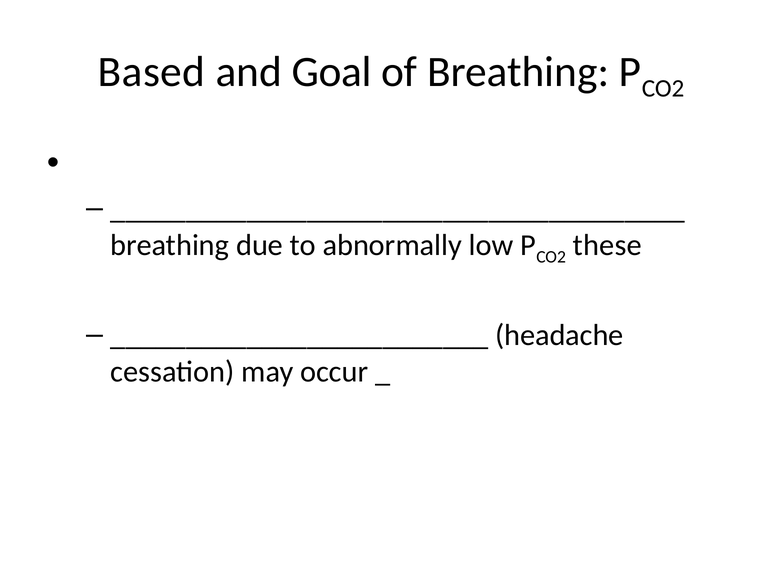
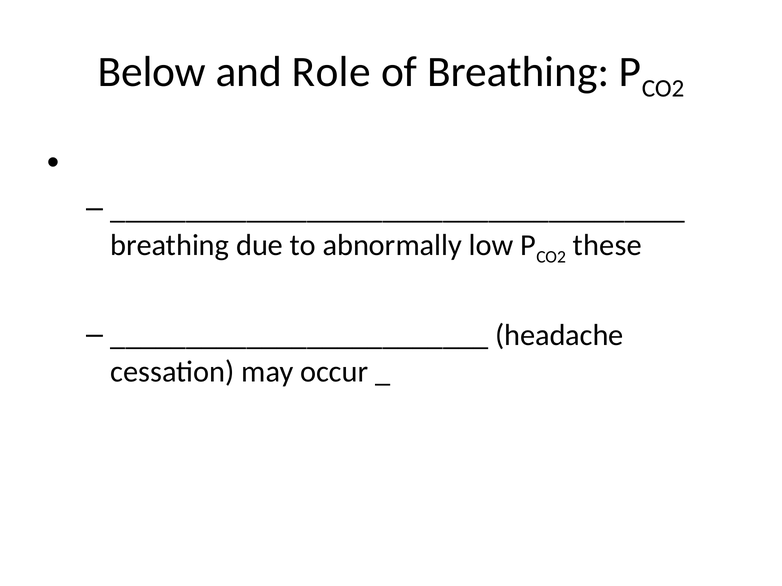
Based: Based -> Below
Goal: Goal -> Role
